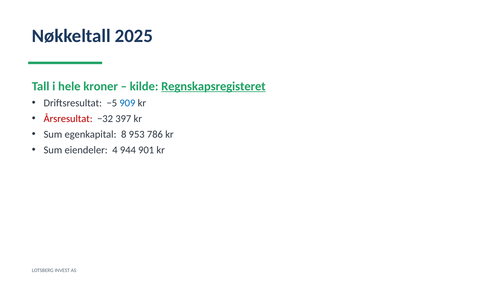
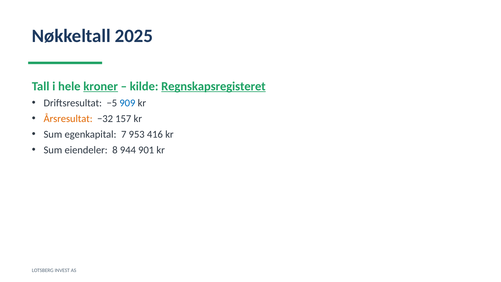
kroner underline: none -> present
Årsresultat colour: red -> orange
397: 397 -> 157
8: 8 -> 7
786: 786 -> 416
4: 4 -> 8
